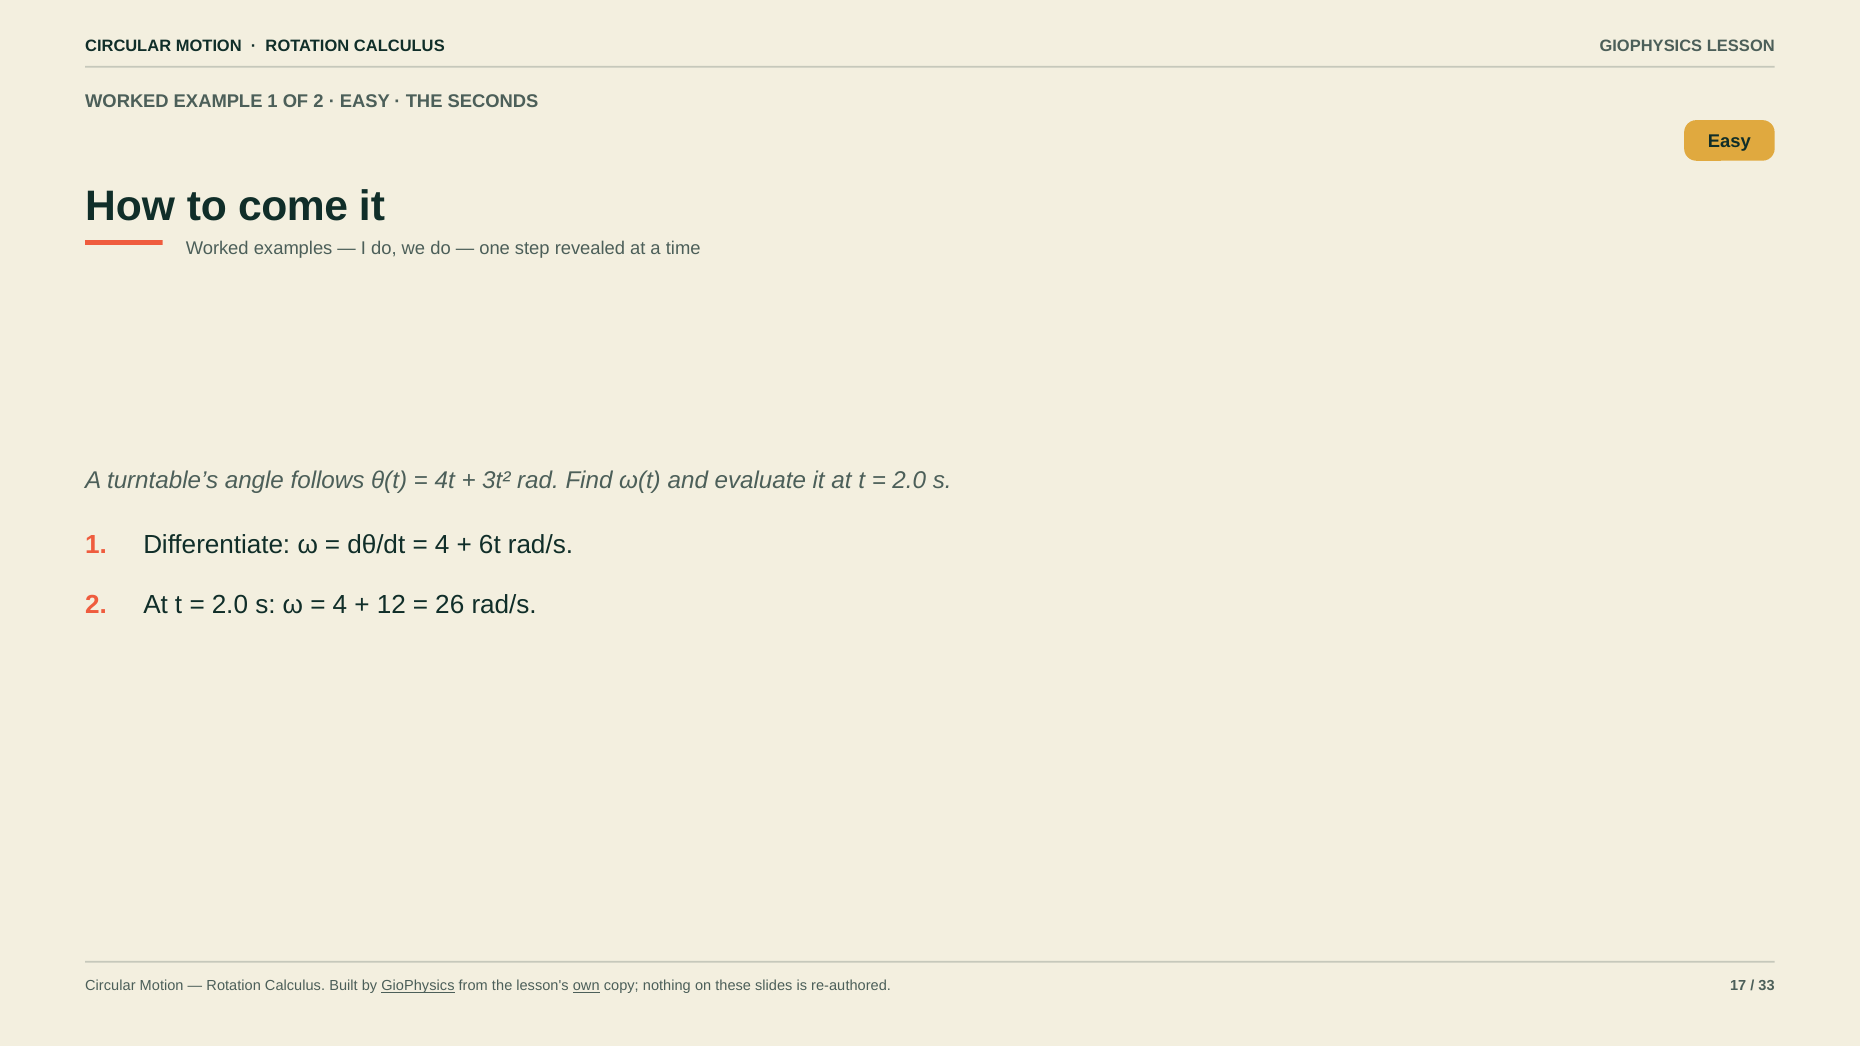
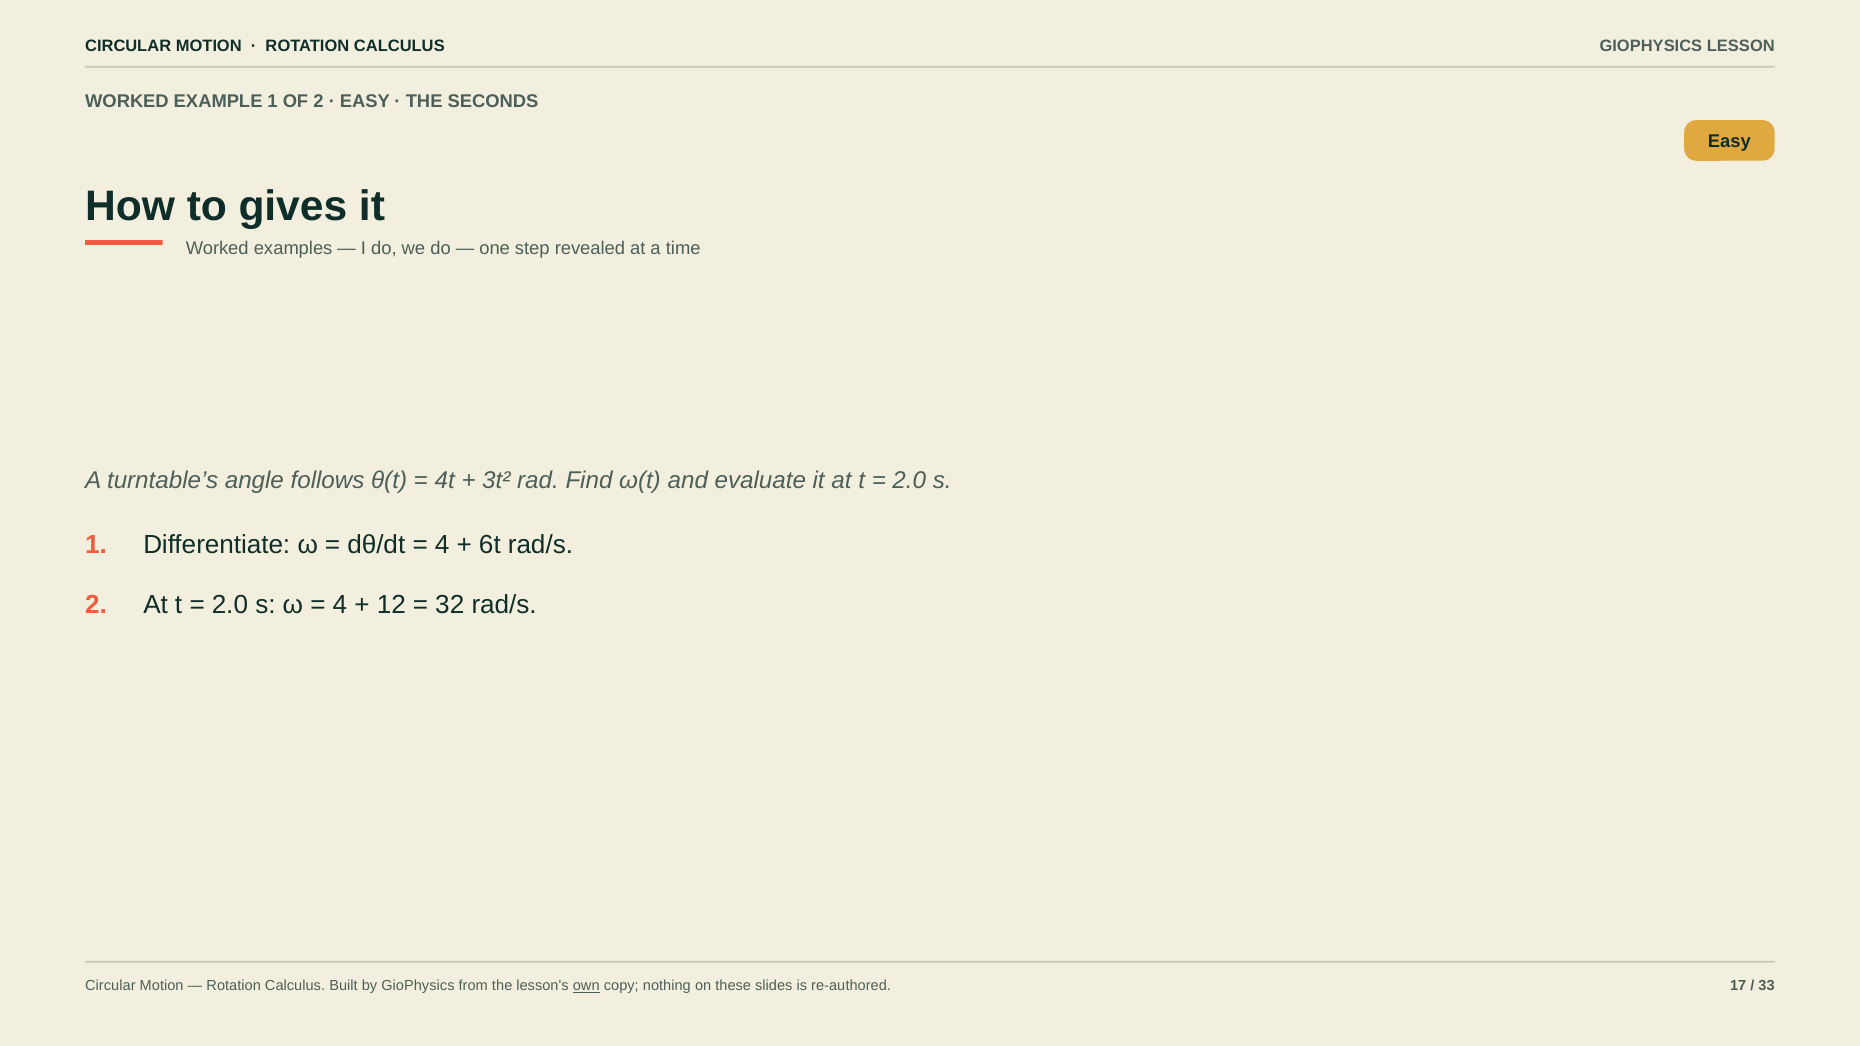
come: come -> gives
26: 26 -> 32
GioPhysics at (418, 986) underline: present -> none
